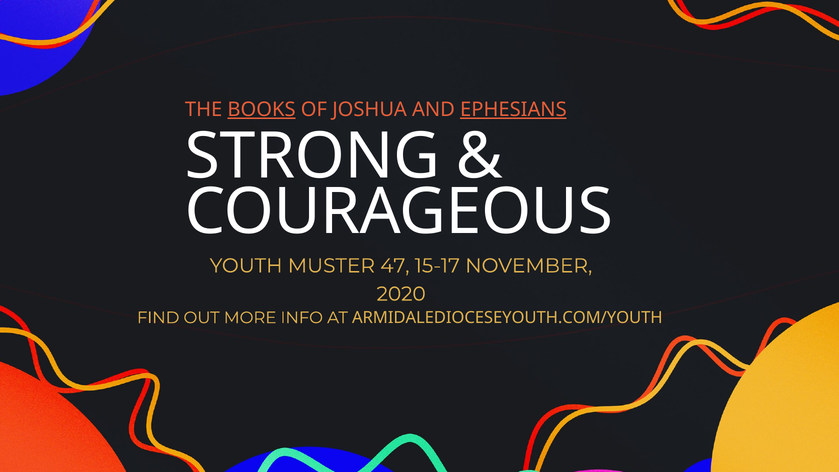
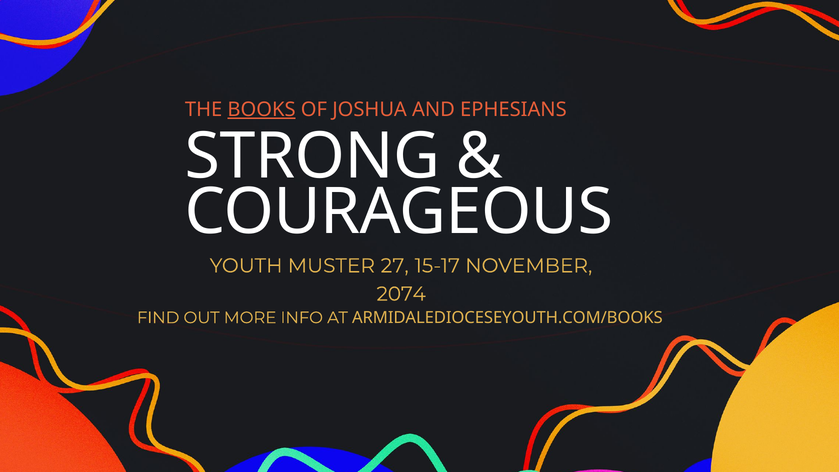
EPHESIANS underline: present -> none
47: 47 -> 27
2020: 2020 -> 2074
ARMIDALEDIOCESEYOUTH.COM/YOUTH: ARMIDALEDIOCESEYOUTH.COM/YOUTH -> ARMIDALEDIOCESEYOUTH.COM/BOOKS
